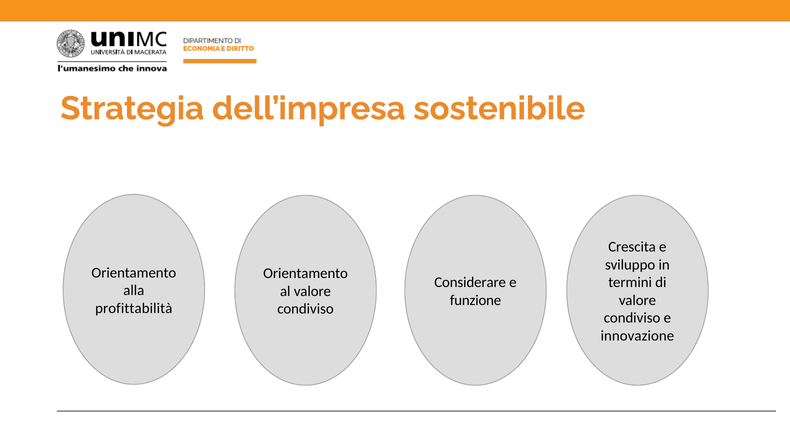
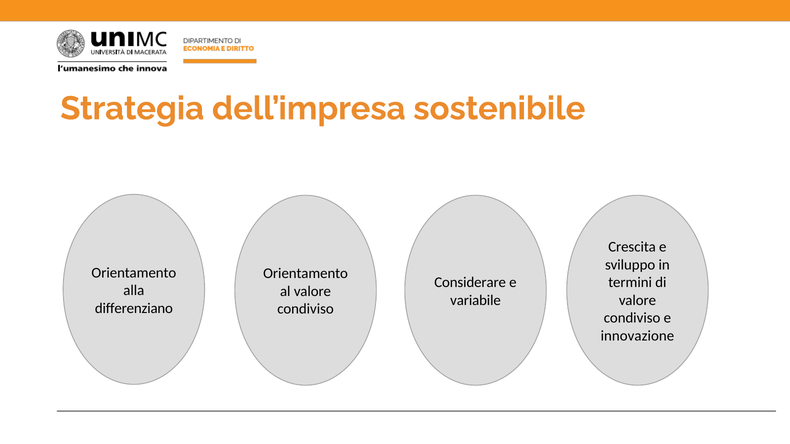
funzione: funzione -> variabile
profittabilità: profittabilità -> differenziano
